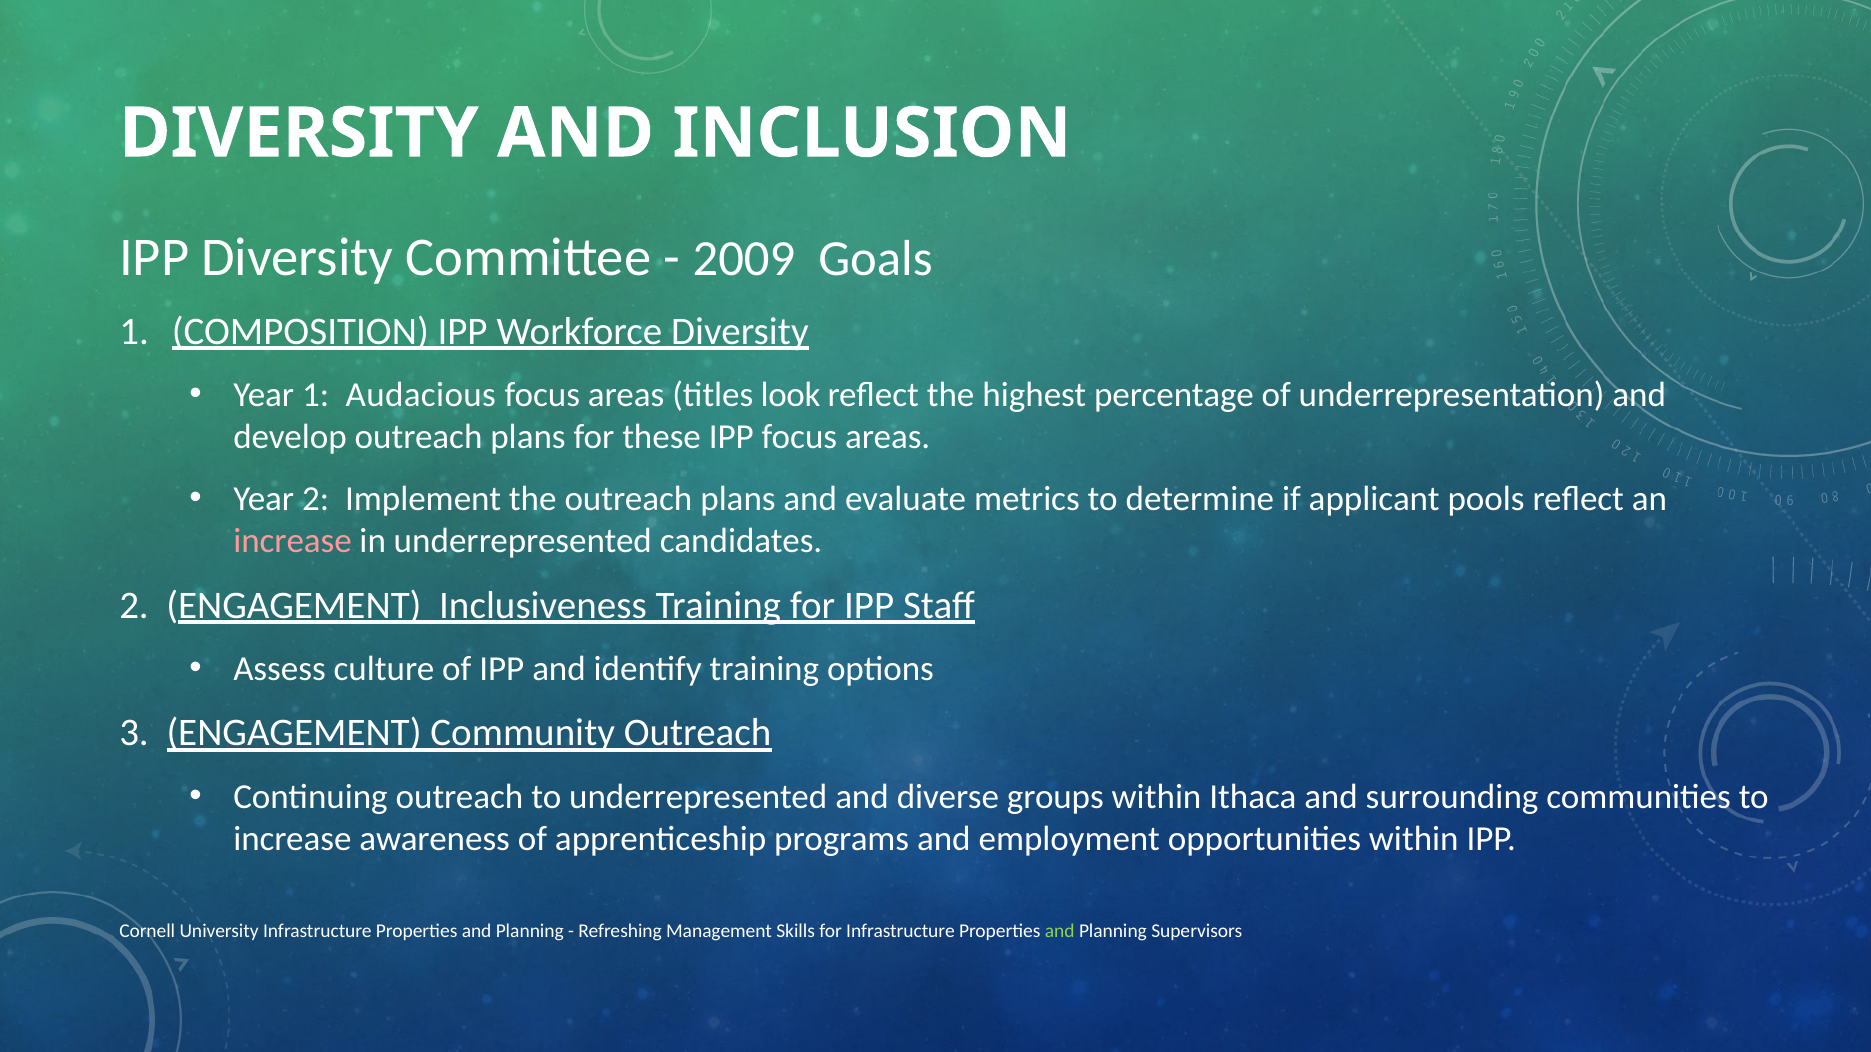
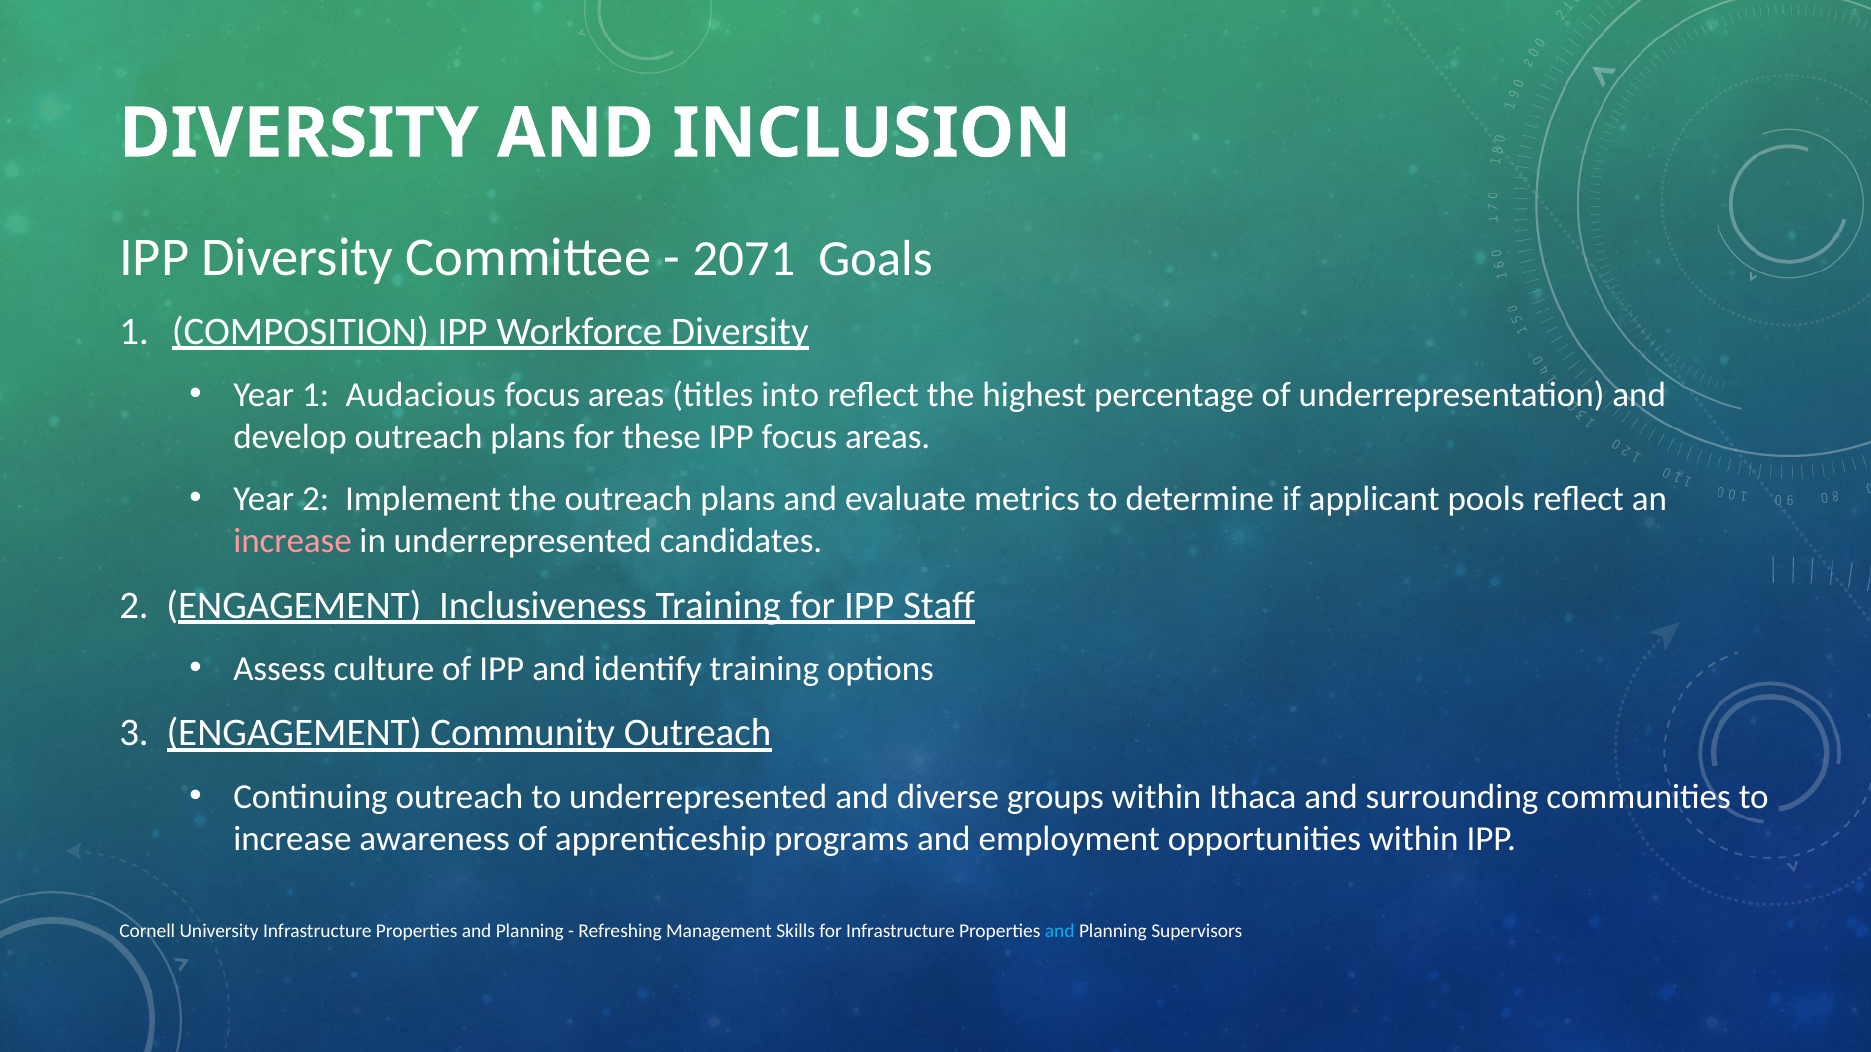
2009: 2009 -> 2071
look: look -> into
and at (1060, 931) colour: light green -> light blue
